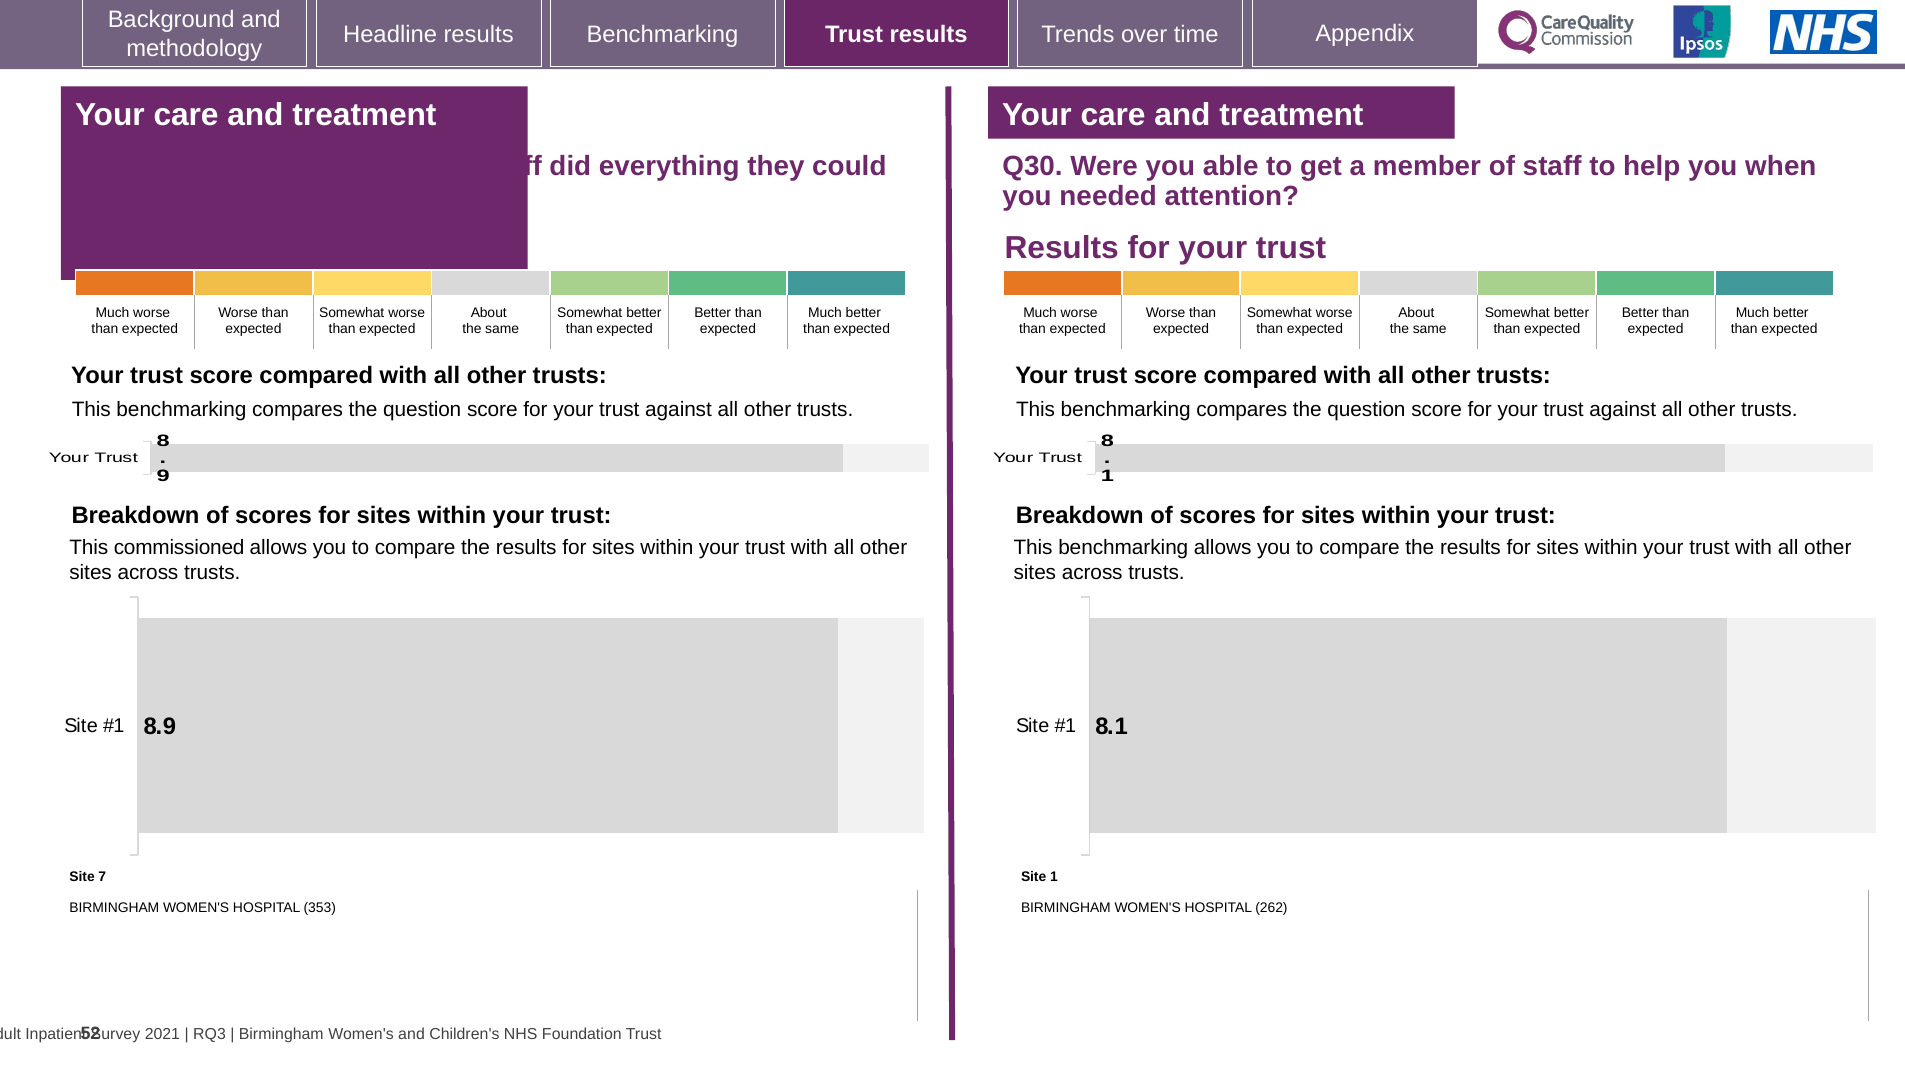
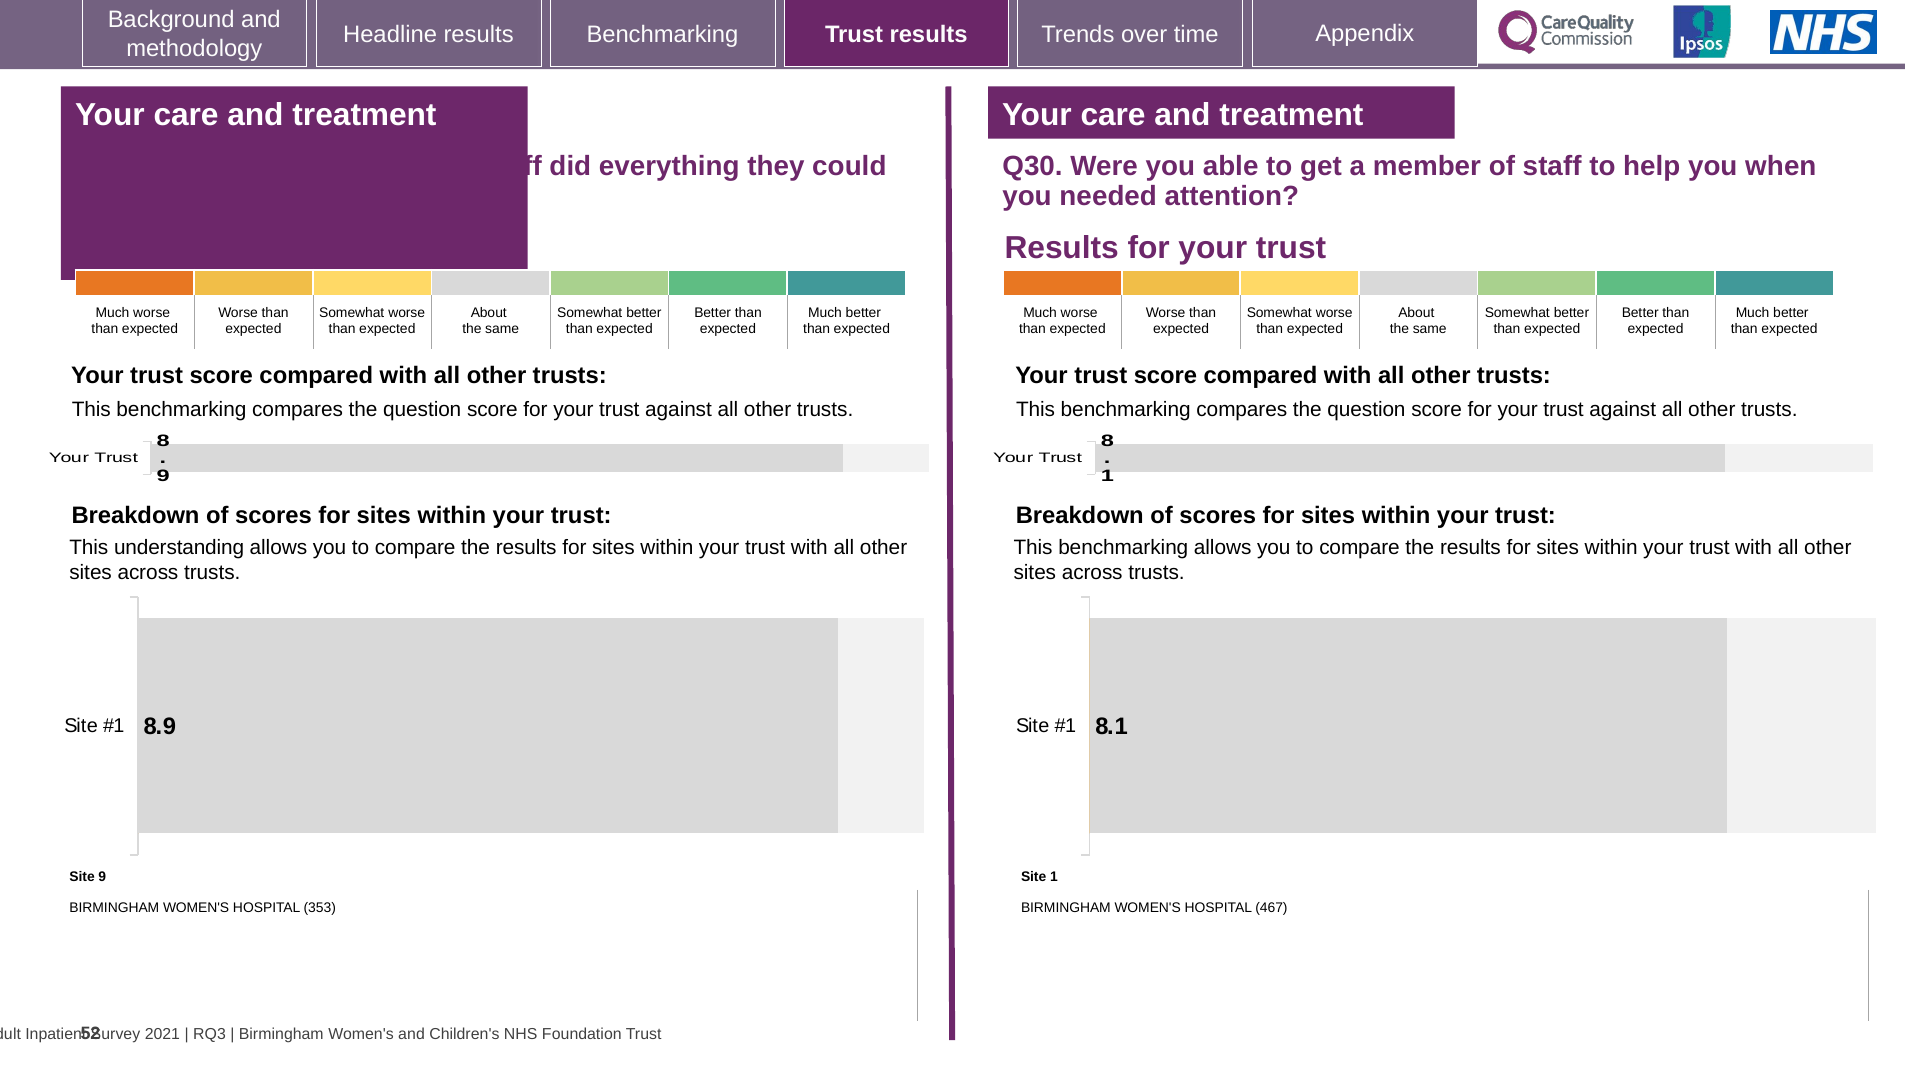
commissioned: commissioned -> understanding
Site 7: 7 -> 9
262: 262 -> 467
